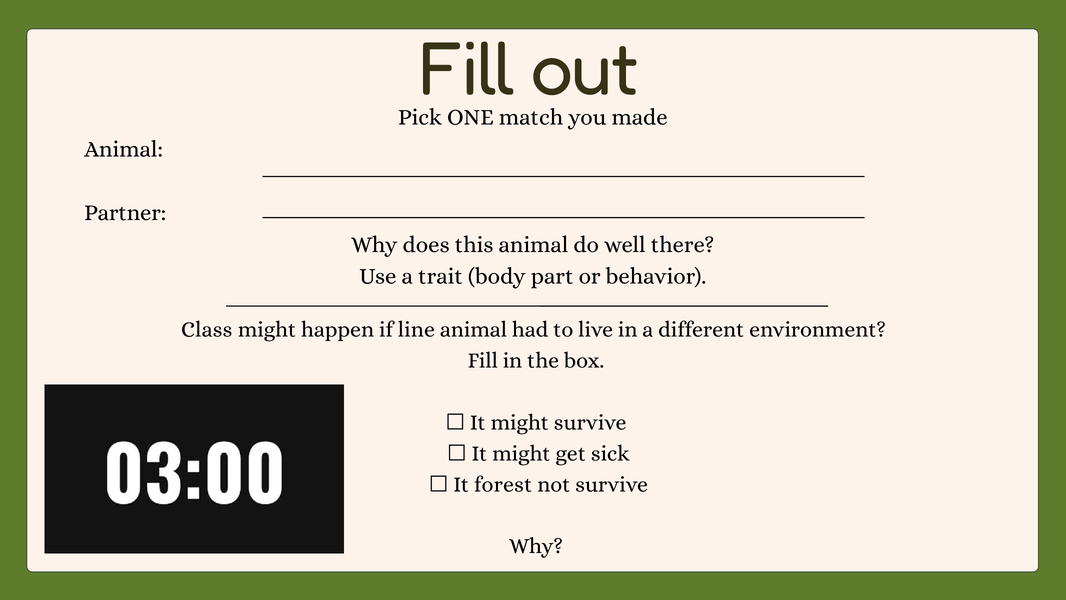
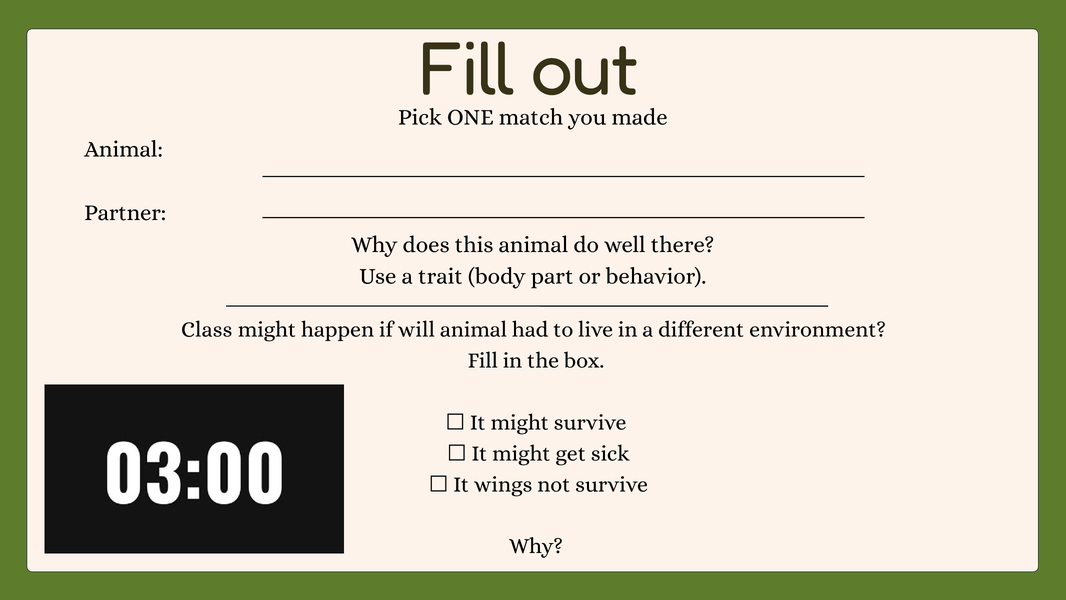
line: line -> will
forest: forest -> wings
